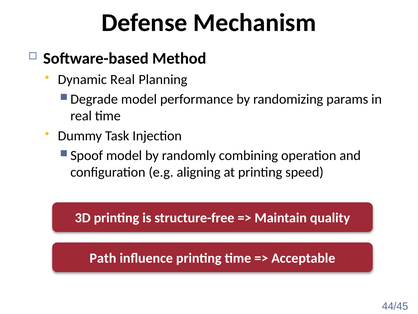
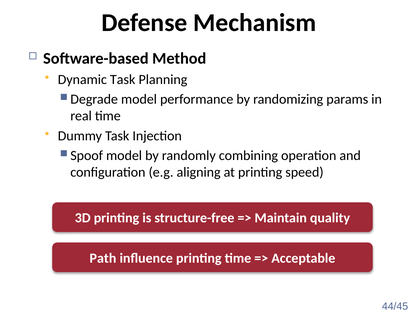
Dynamic Real: Real -> Task
